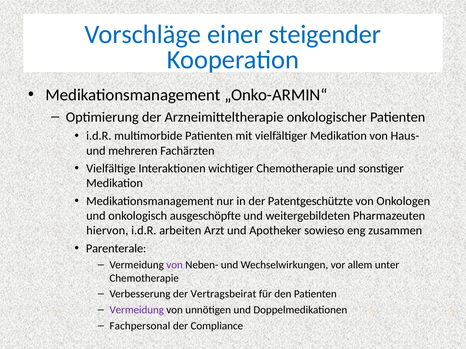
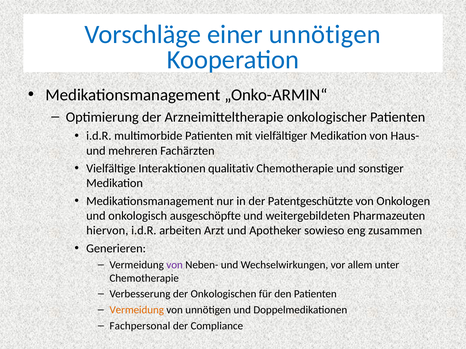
einer steigender: steigender -> unnötigen
wichtiger: wichtiger -> qualitativ
Parenterale: Parenterale -> Generieren
Vertragsbeirat: Vertragsbeirat -> Onkologischen
Vermeidung at (137, 310) colour: purple -> orange
